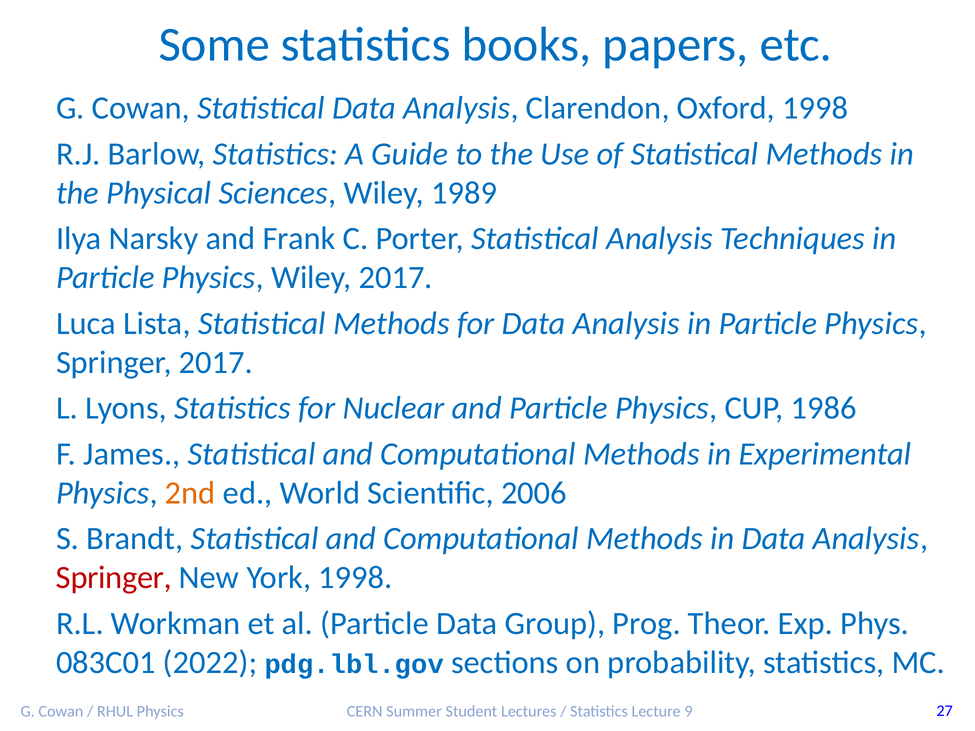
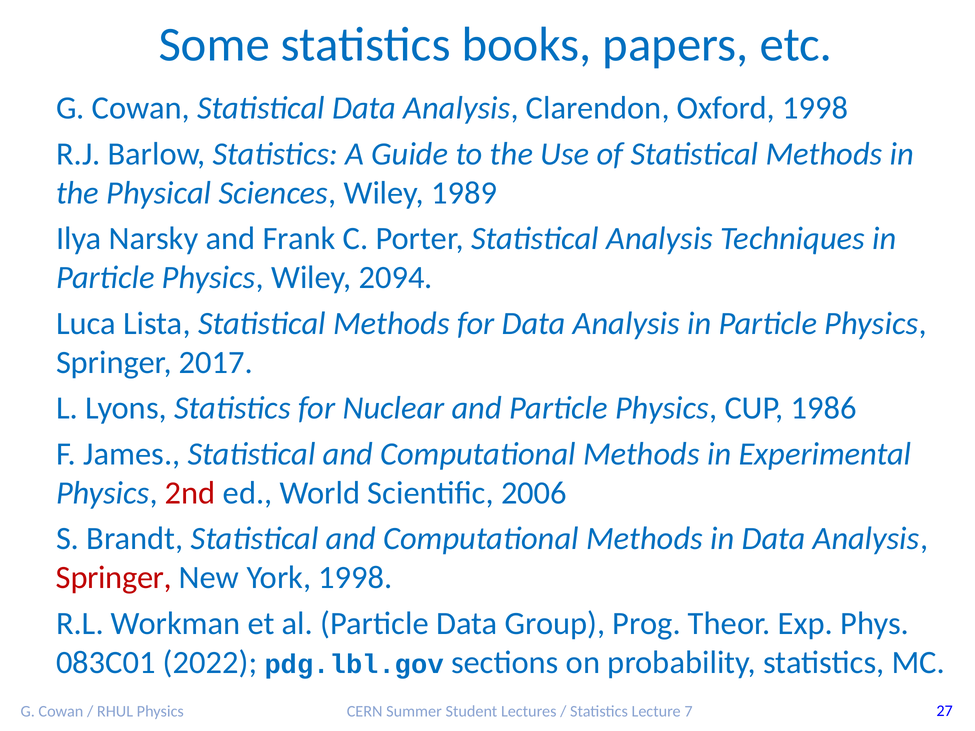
Wiley 2017: 2017 -> 2094
2nd colour: orange -> red
9: 9 -> 7
